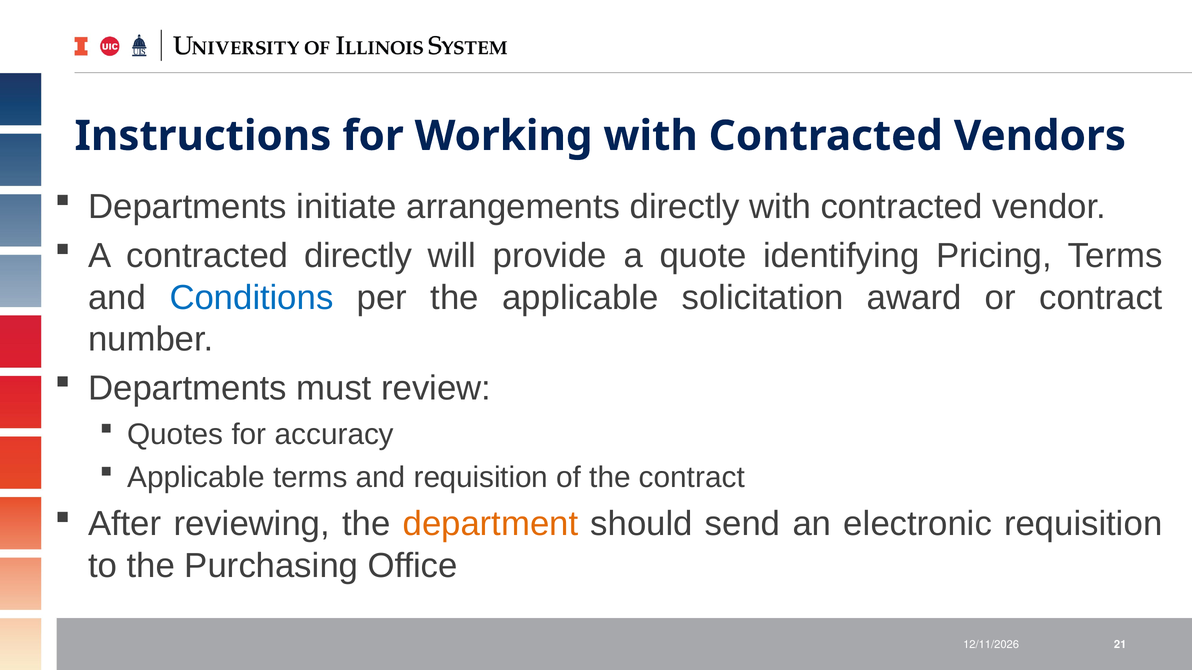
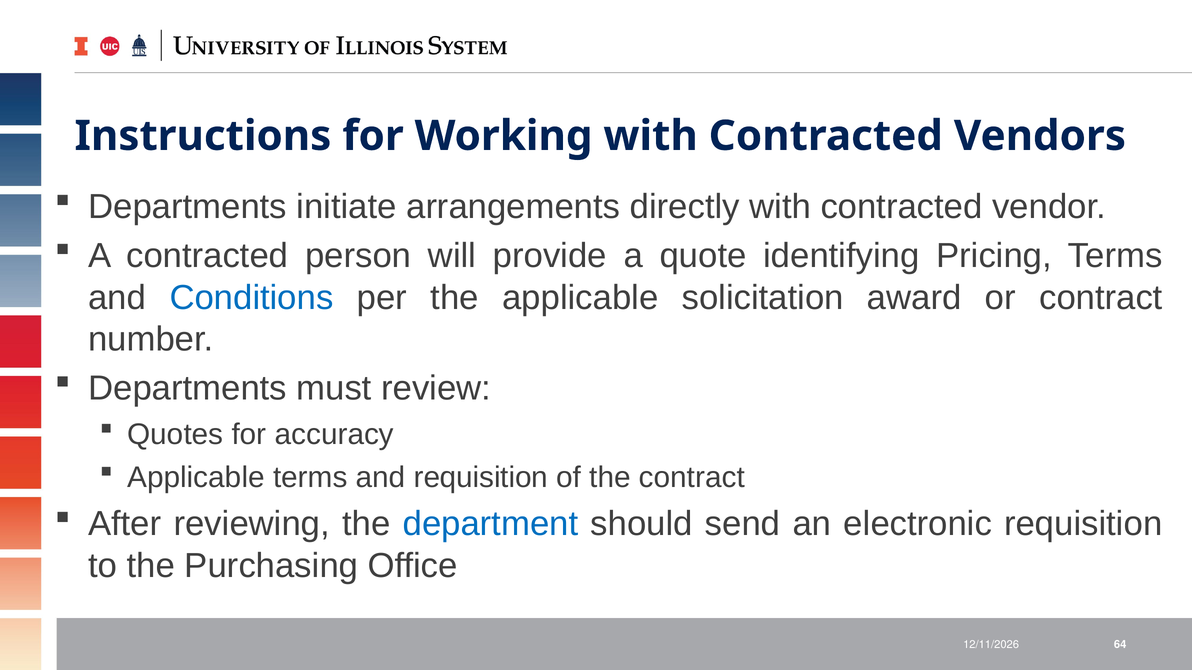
contracted directly: directly -> person
department colour: orange -> blue
21: 21 -> 64
